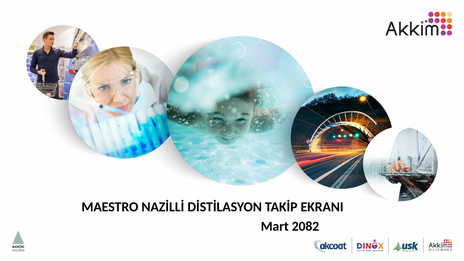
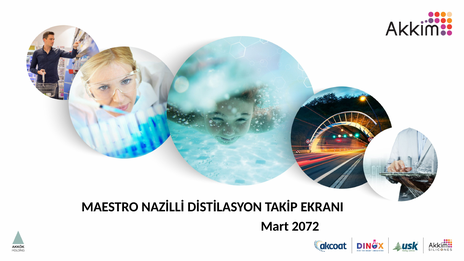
2082: 2082 -> 2072
